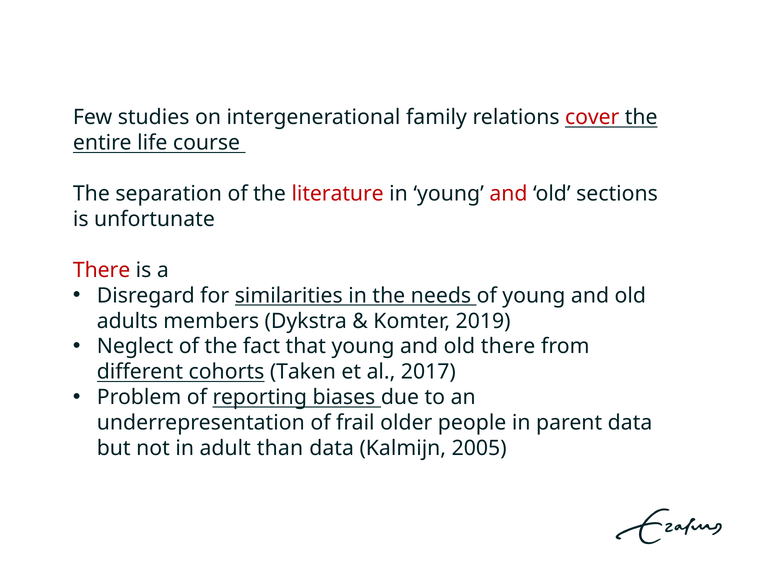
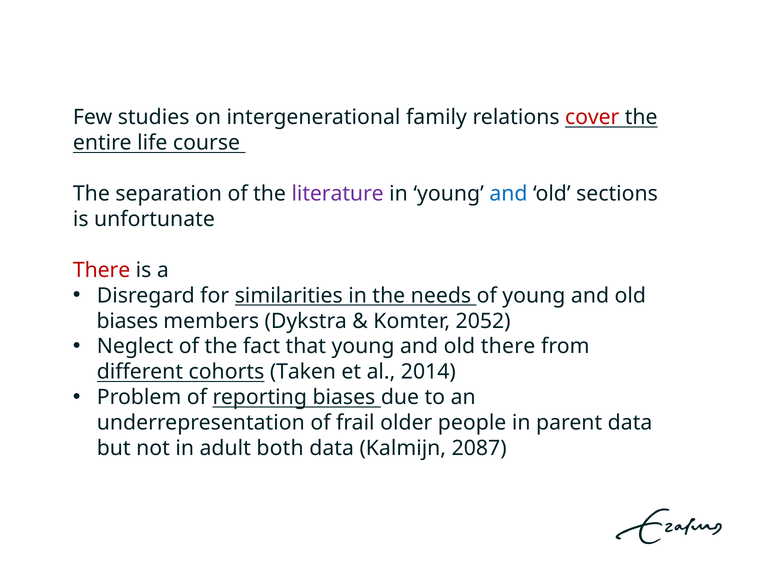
literature colour: red -> purple
and at (508, 194) colour: red -> blue
adults at (127, 321): adults -> biases
2019: 2019 -> 2052
2017: 2017 -> 2014
than: than -> both
2005: 2005 -> 2087
